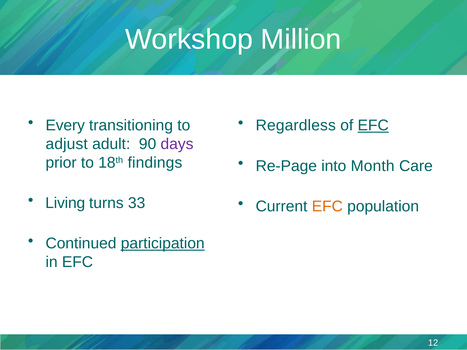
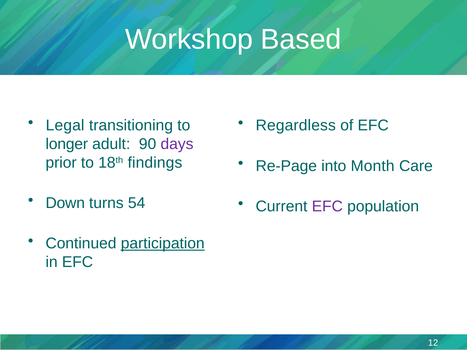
Million: Million -> Based
Every: Every -> Legal
EFC at (373, 126) underline: present -> none
adjust: adjust -> longer
Living: Living -> Down
33: 33 -> 54
EFC at (327, 207) colour: orange -> purple
